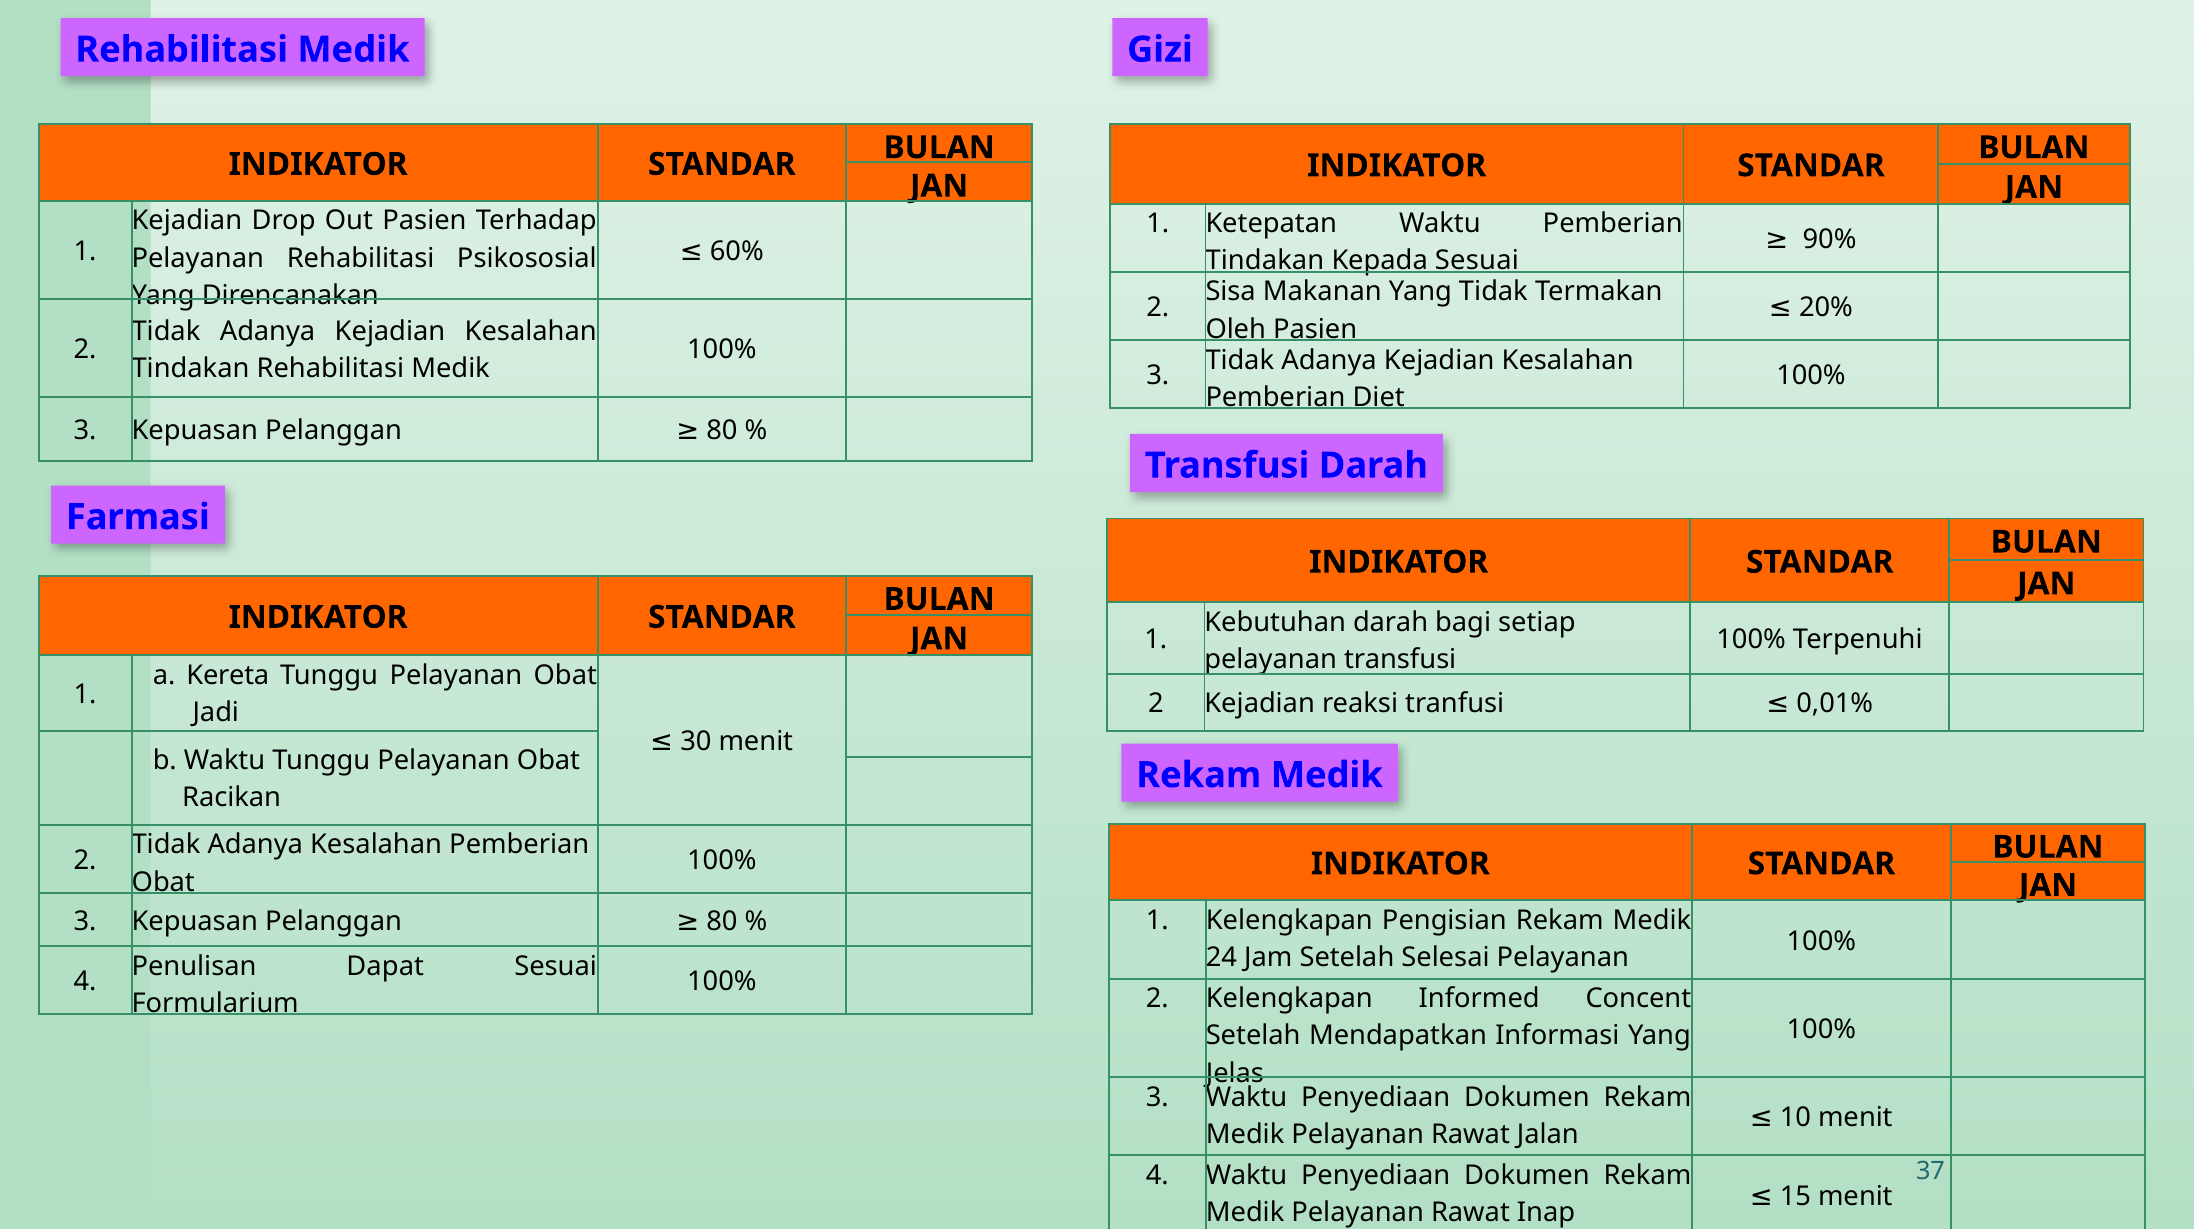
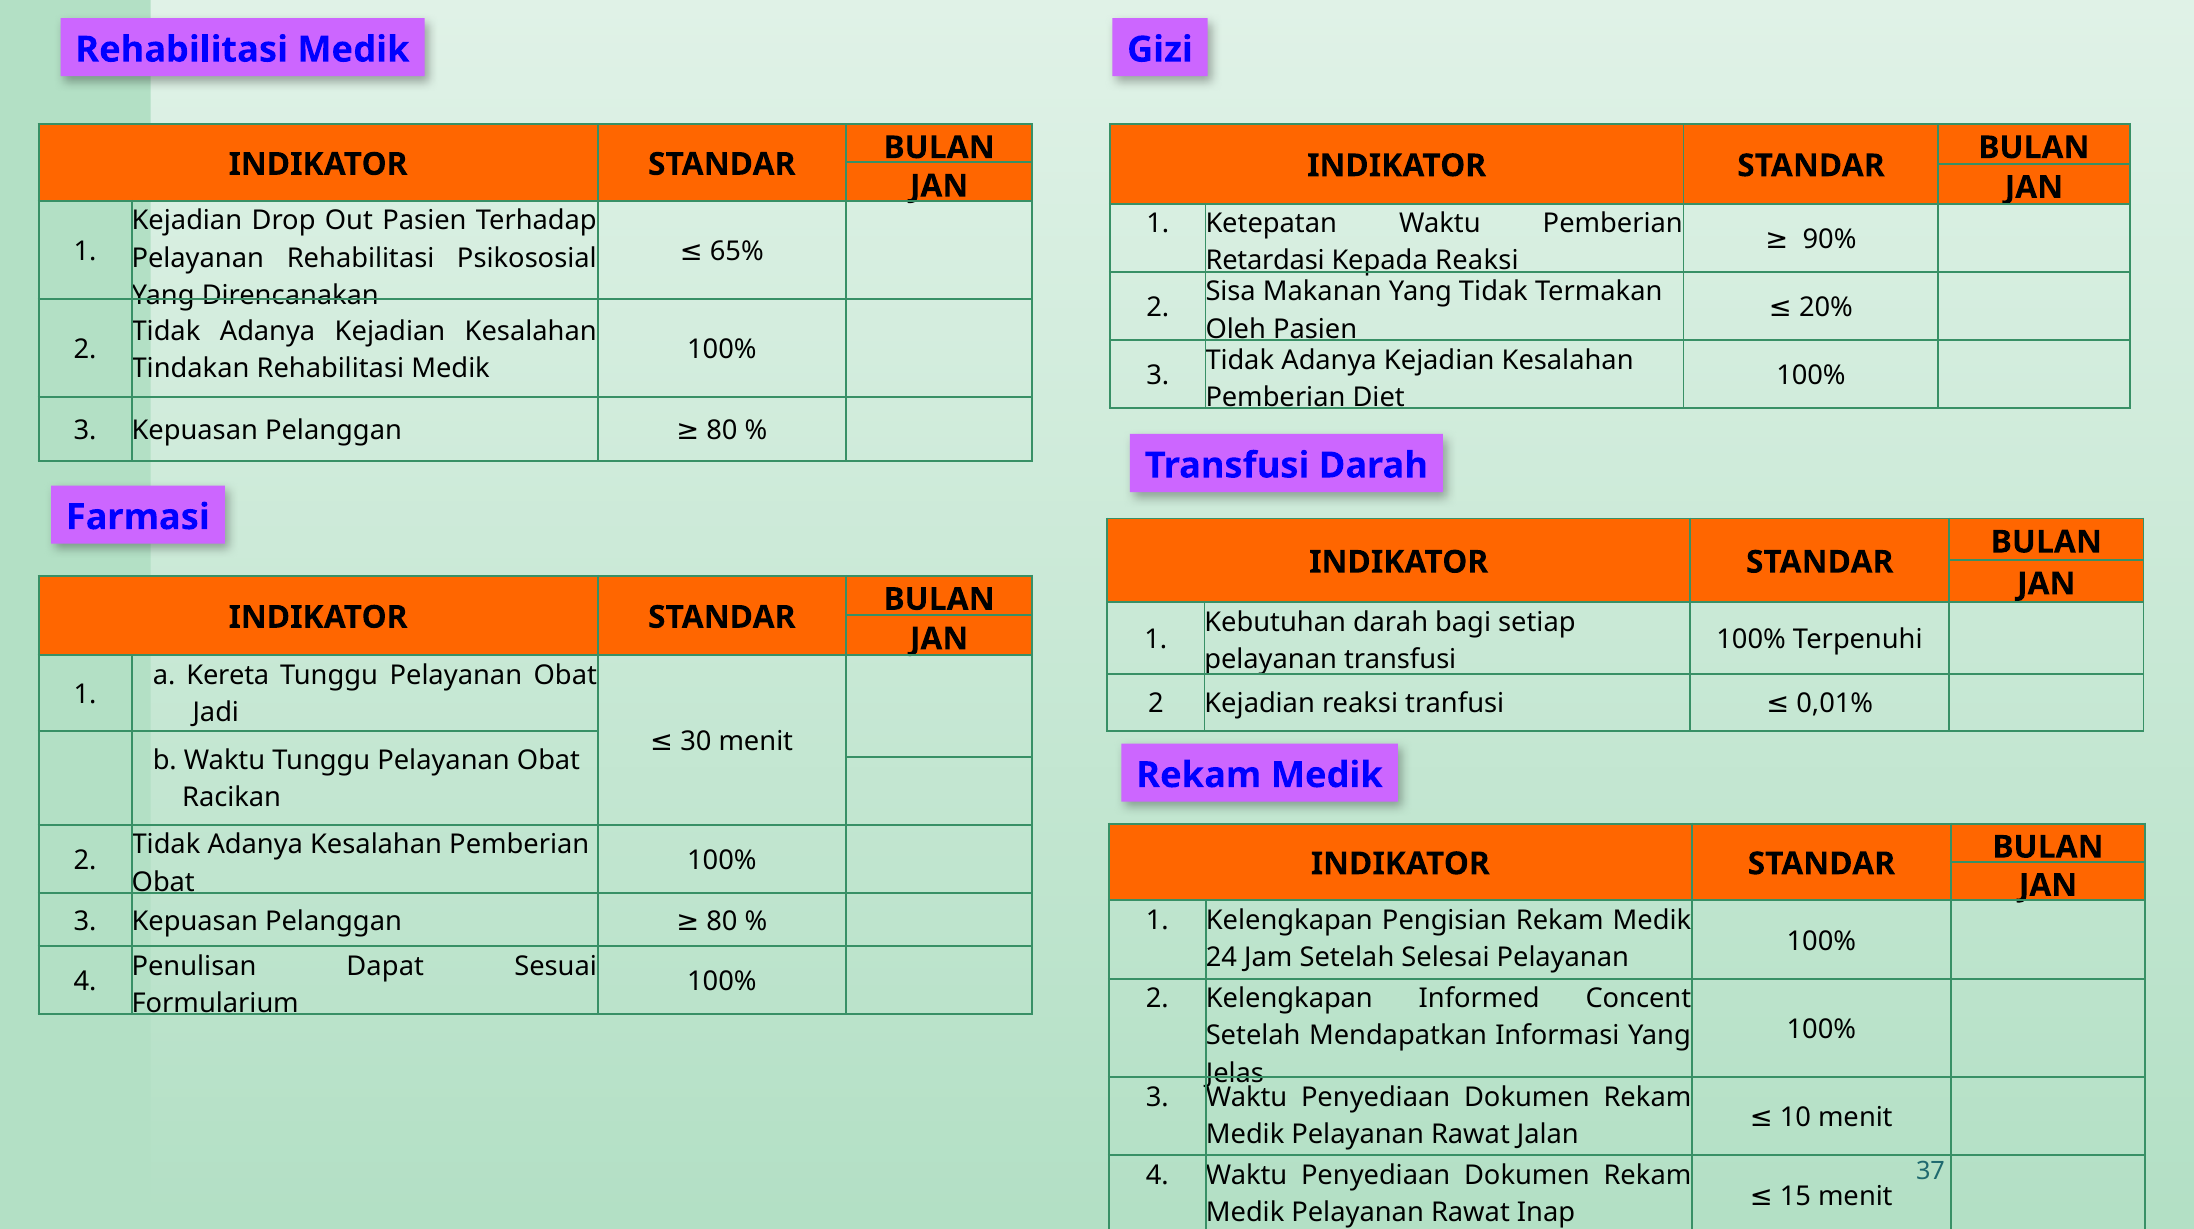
60%: 60% -> 65%
Tindakan at (1265, 261): Tindakan -> Retardasi
Kepada Sesuai: Sesuai -> Reaksi
